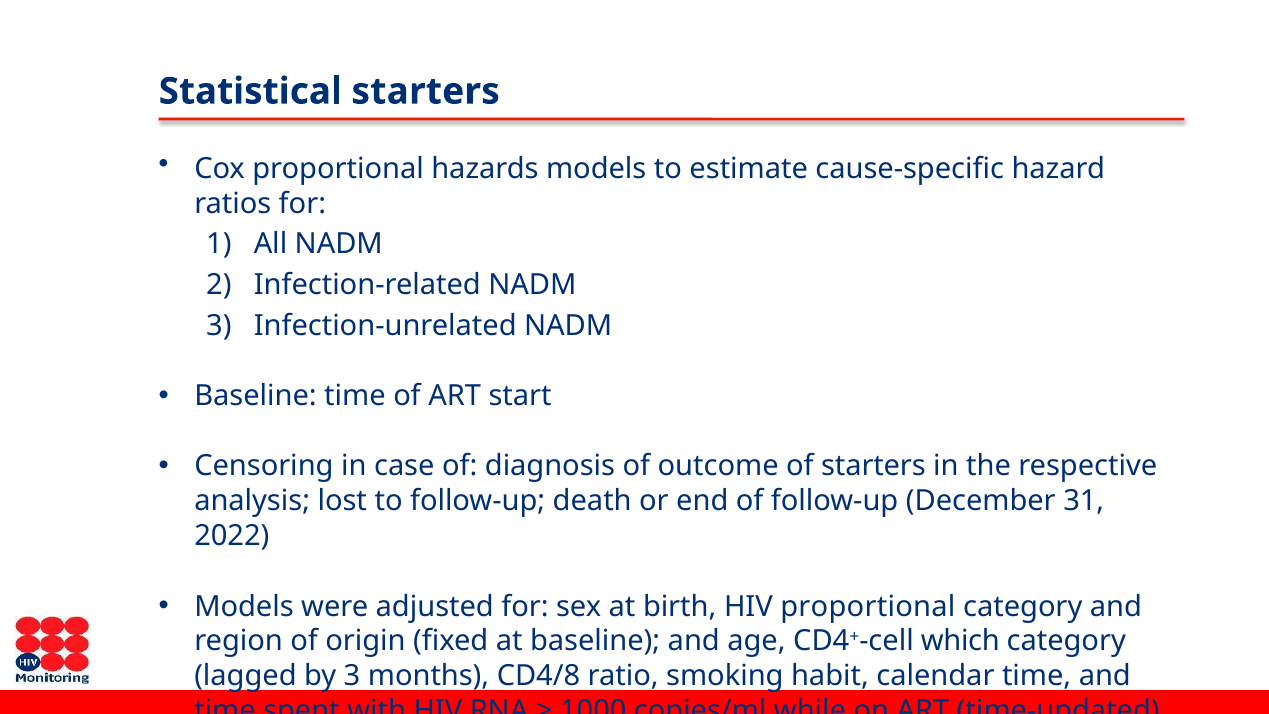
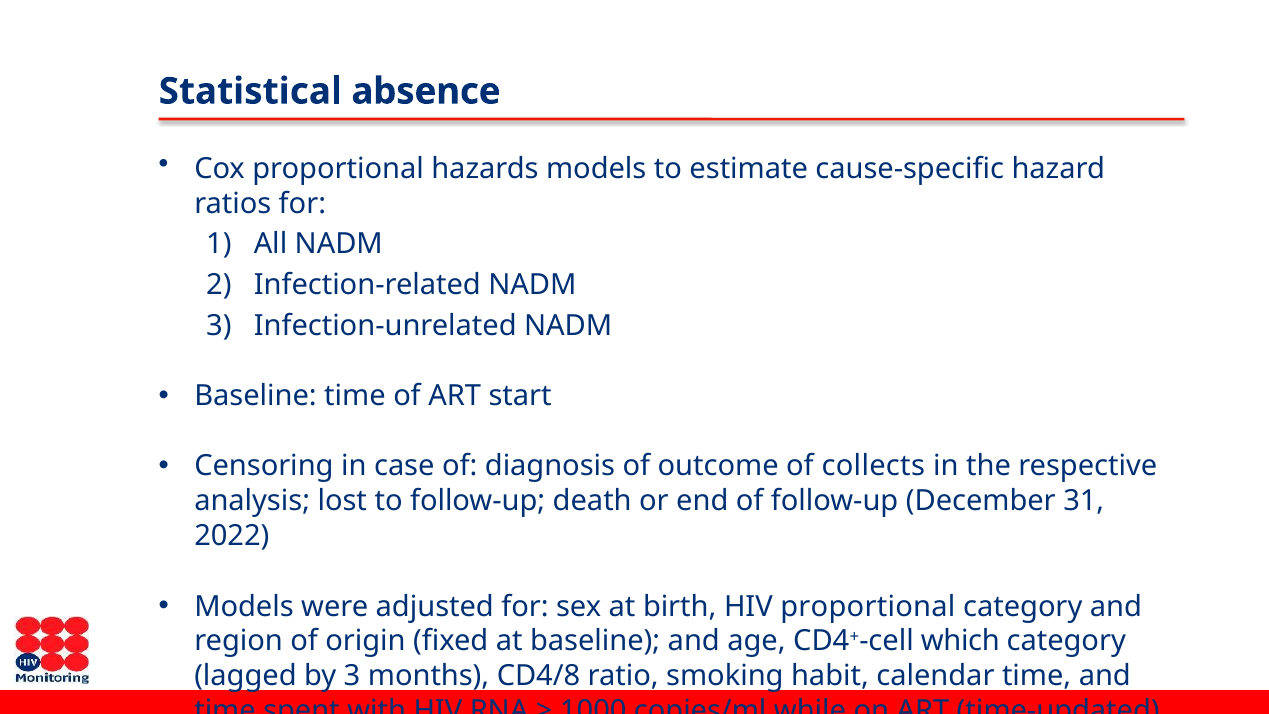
Statistical starters: starters -> absence
of starters: starters -> collects
